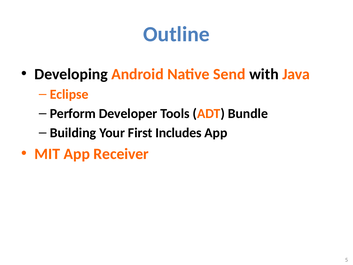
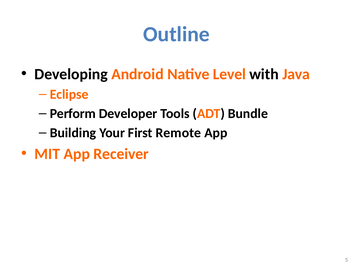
Send: Send -> Level
Includes: Includes -> Remote
